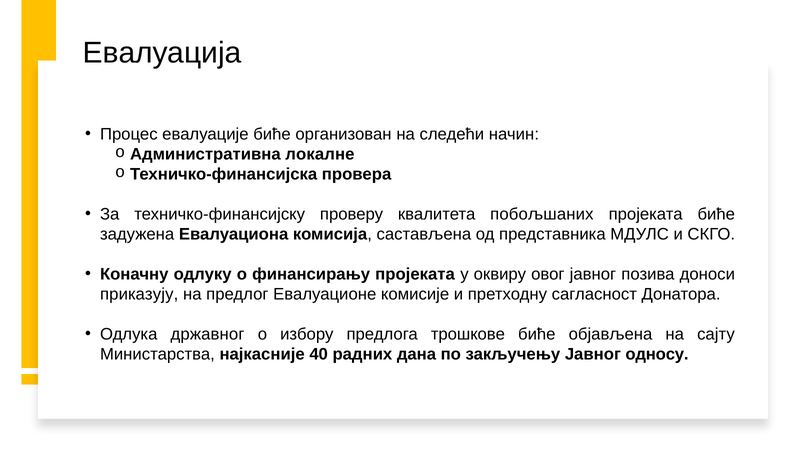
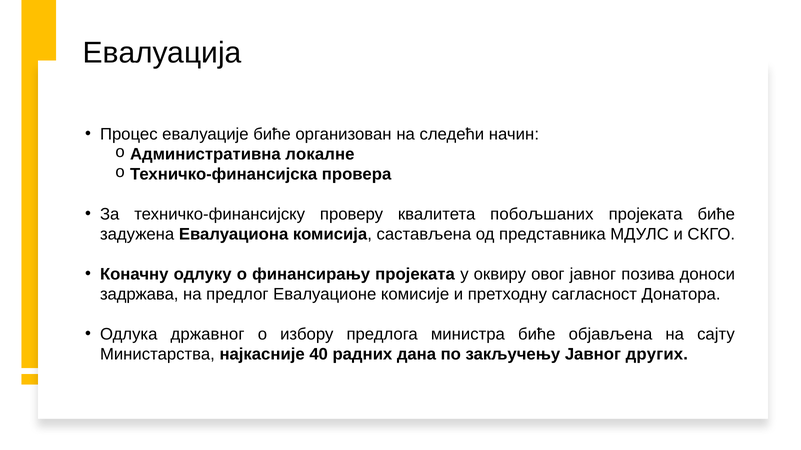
приказују: приказују -> задржава
трошкове: трошкове -> министра
односу: односу -> других
